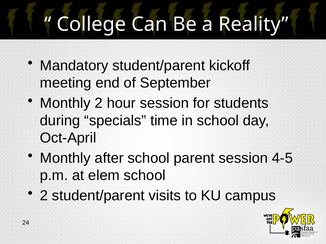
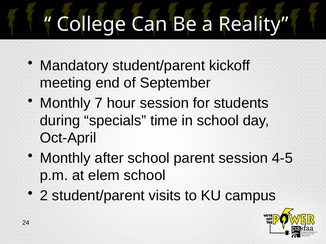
Monthly 2: 2 -> 7
